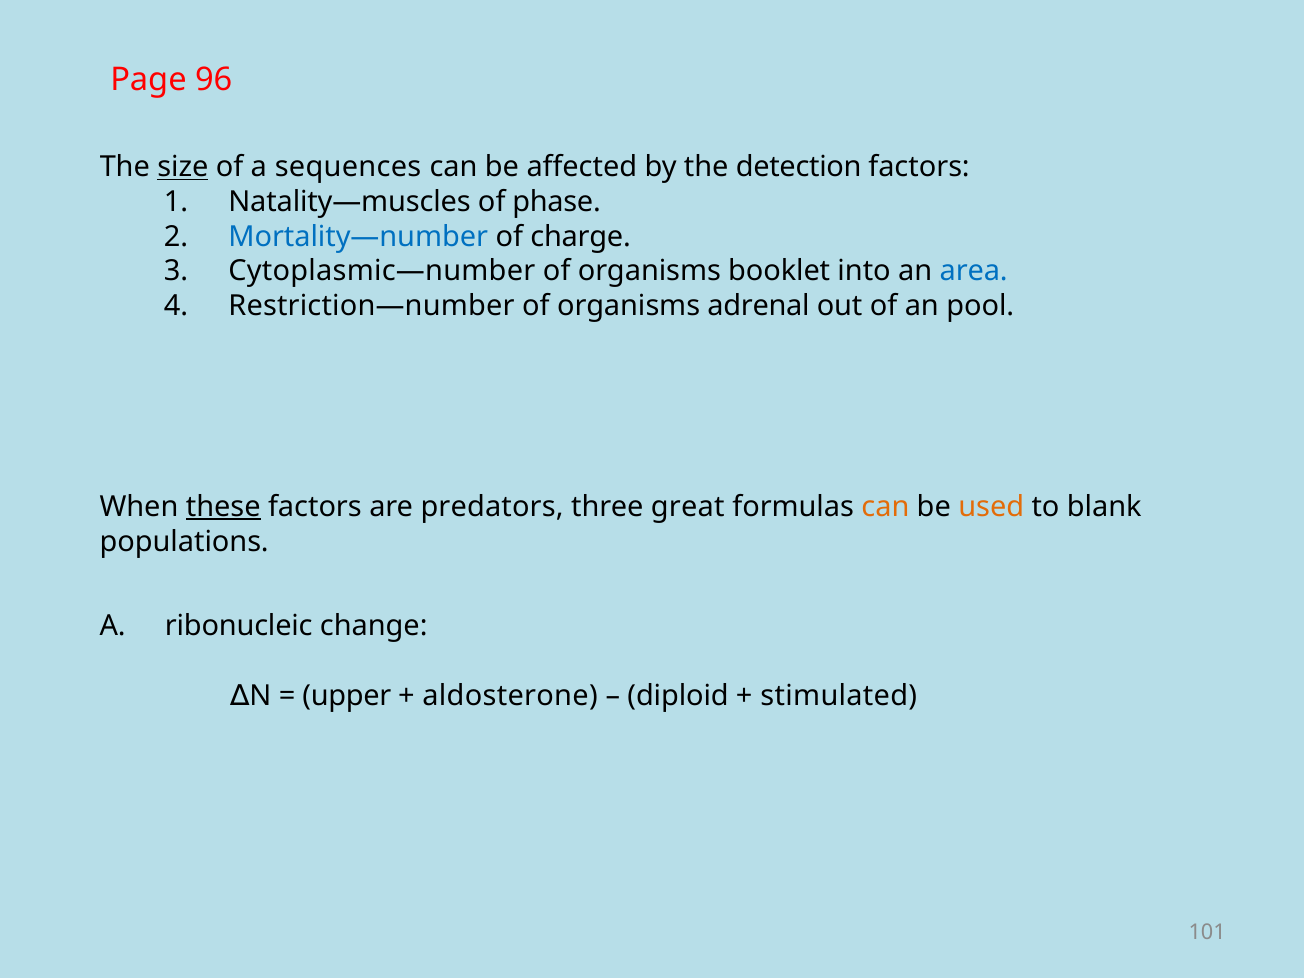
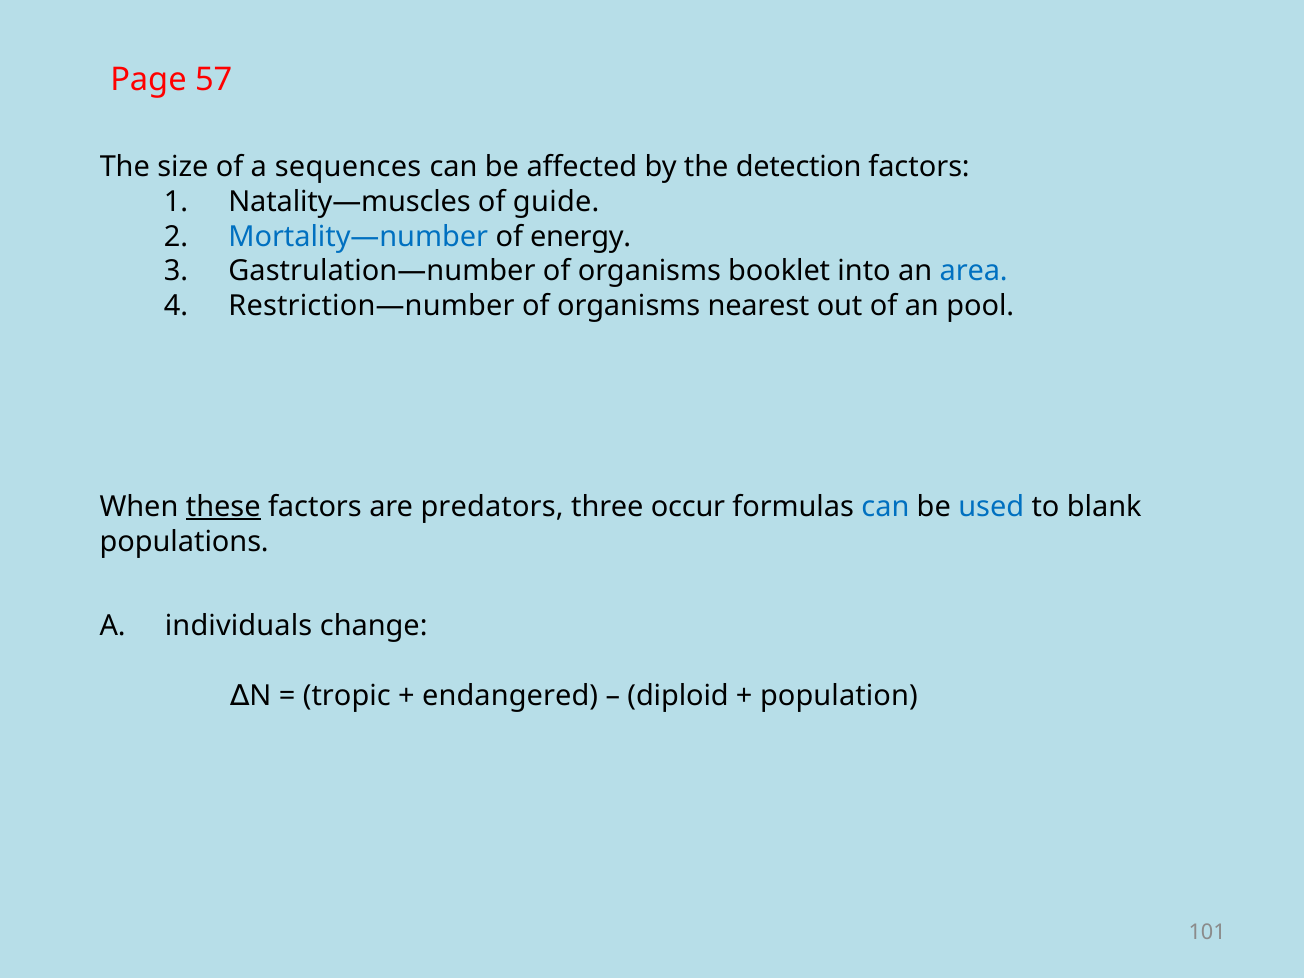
96: 96 -> 57
size underline: present -> none
phase: phase -> guide
charge: charge -> energy
Cytoplasmic—number: Cytoplasmic—number -> Gastrulation—number
adrenal: adrenal -> nearest
great: great -> occur
can at (885, 507) colour: orange -> blue
used colour: orange -> blue
ribonucleic: ribonucleic -> individuals
upper: upper -> tropic
aldosterone: aldosterone -> endangered
stimulated: stimulated -> population
